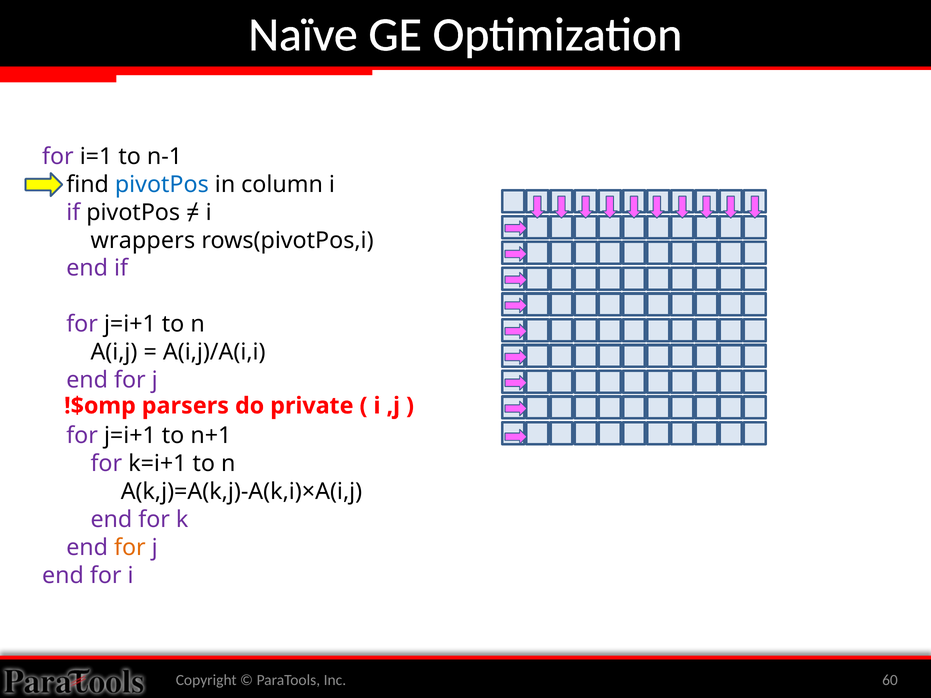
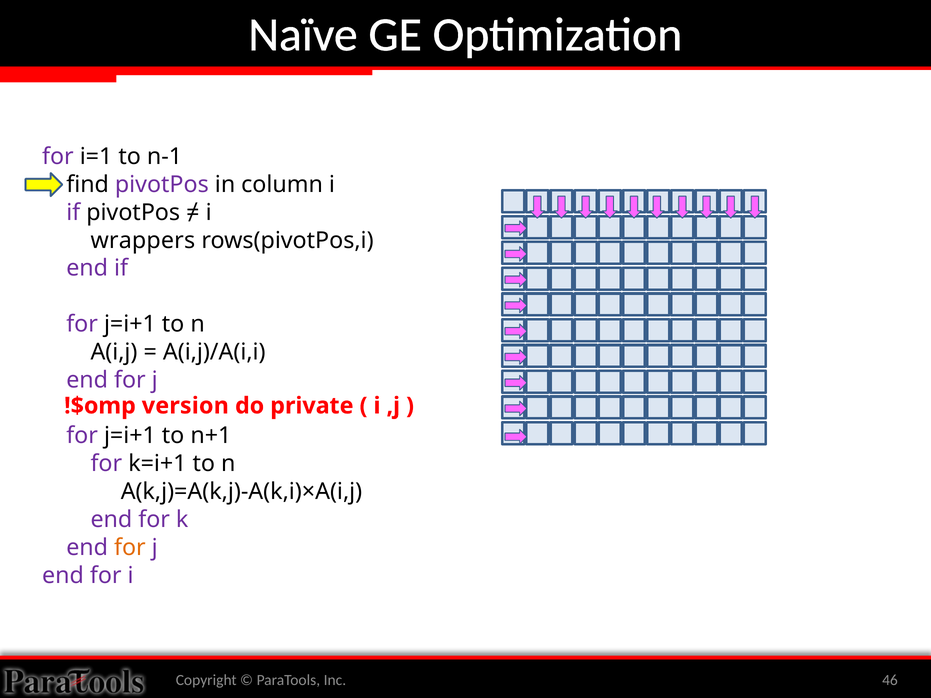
pivotPos at (162, 185) colour: blue -> purple
parsers: parsers -> version
60: 60 -> 46
